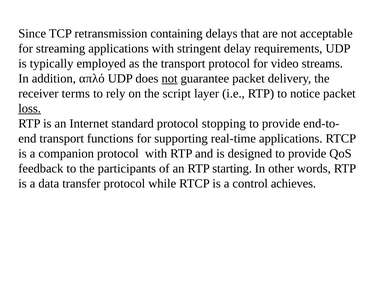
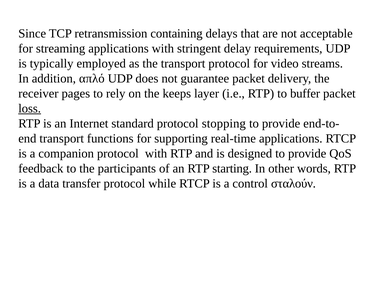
not at (169, 79) underline: present -> none
terms: terms -> pages
script: script -> keeps
notice: notice -> buffer
achieves: achieves -> σταλούν
